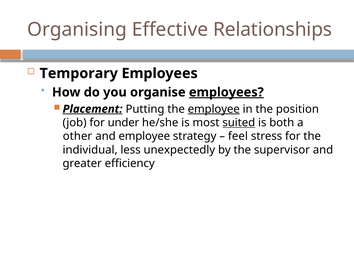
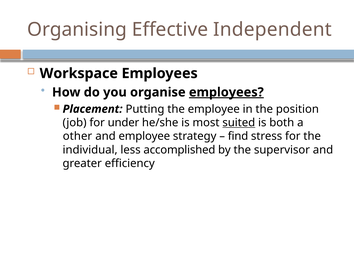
Relationships: Relationships -> Independent
Temporary: Temporary -> Workspace
Placement underline: present -> none
employee at (214, 109) underline: present -> none
feel: feel -> find
unexpectedly: unexpectedly -> accomplished
